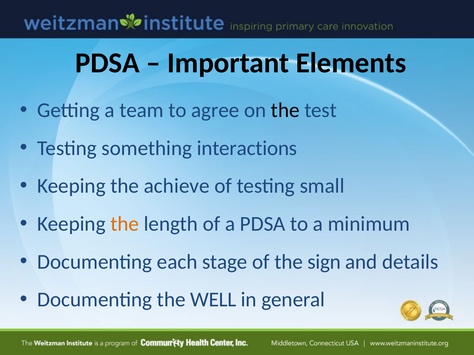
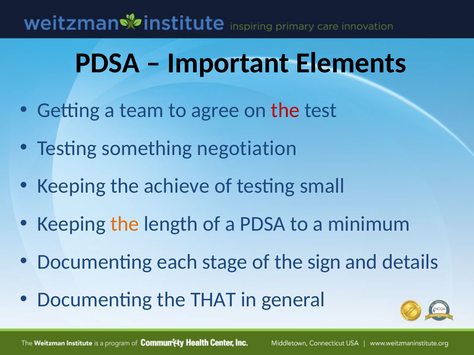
the at (285, 110) colour: black -> red
interactions: interactions -> negotiation
WELL: WELL -> THAT
